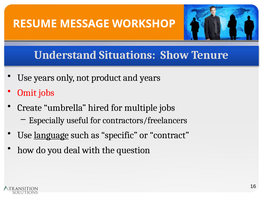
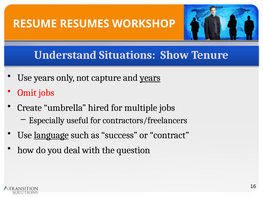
MESSAGE: MESSAGE -> RESUMES
product: product -> capture
years at (150, 78) underline: none -> present
specific: specific -> success
